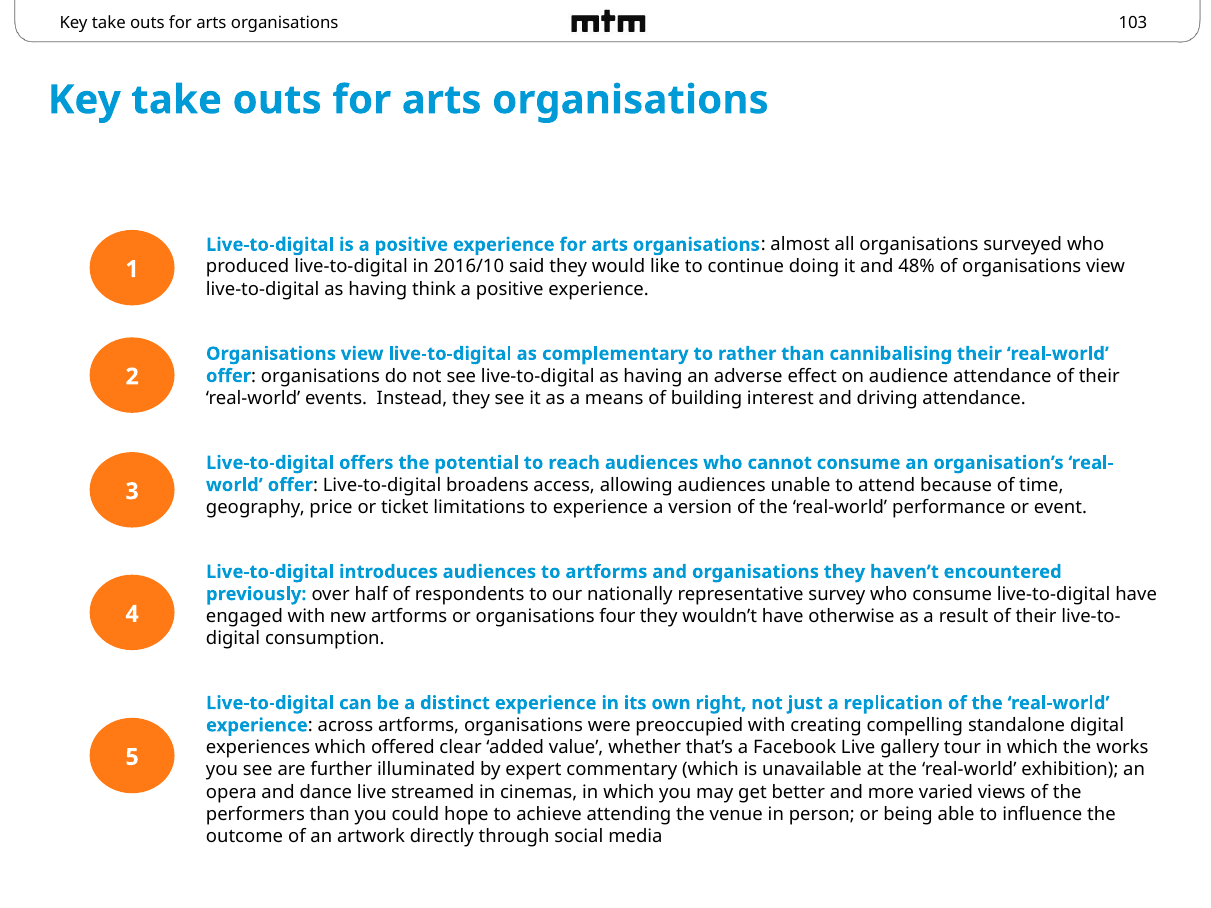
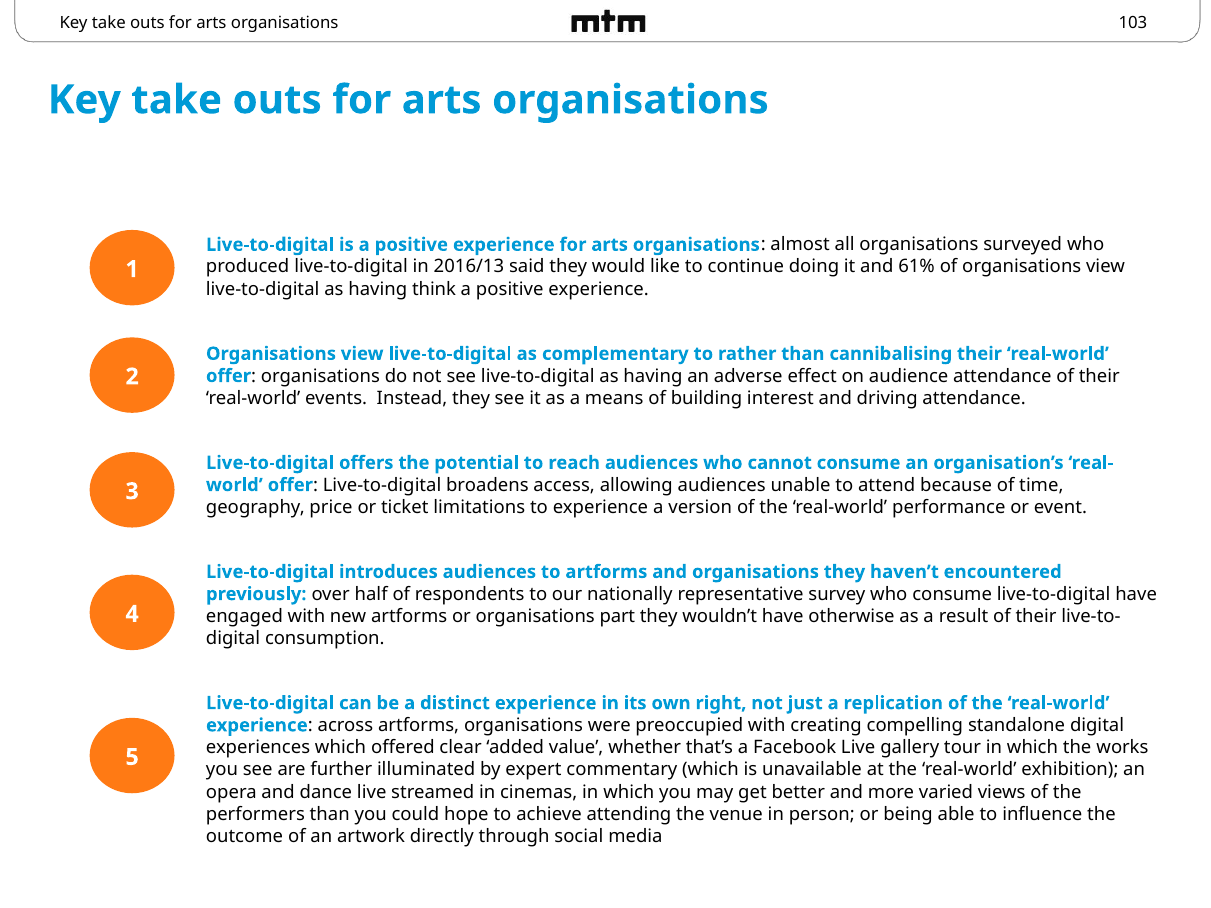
2016/10: 2016/10 -> 2016/13
48%: 48% -> 61%
four: four -> part
